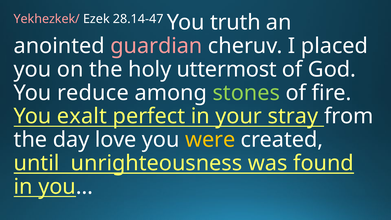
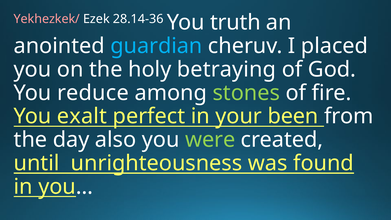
28.14-47: 28.14-47 -> 28.14-36
guardian colour: pink -> light blue
uttermost: uttermost -> betraying
stray: stray -> been
love: love -> also
were colour: yellow -> light green
